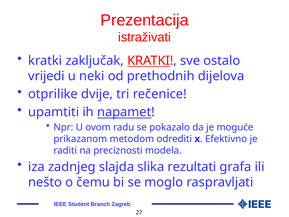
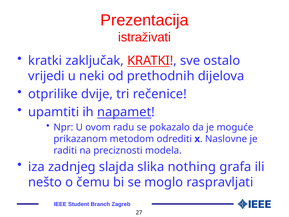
Efektivno: Efektivno -> Naslovne
rezultati: rezultati -> nothing
